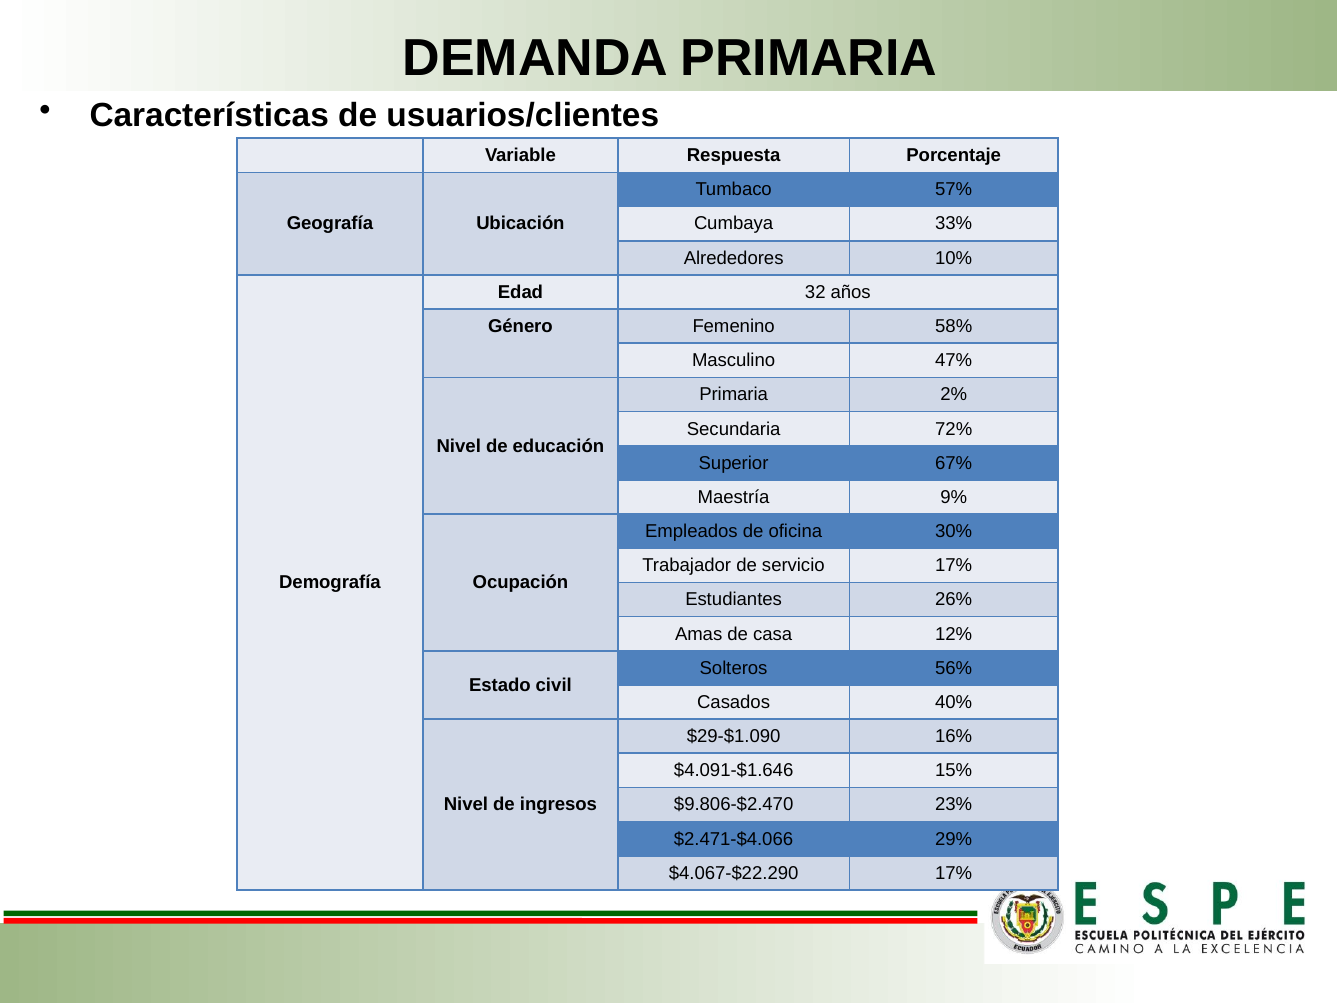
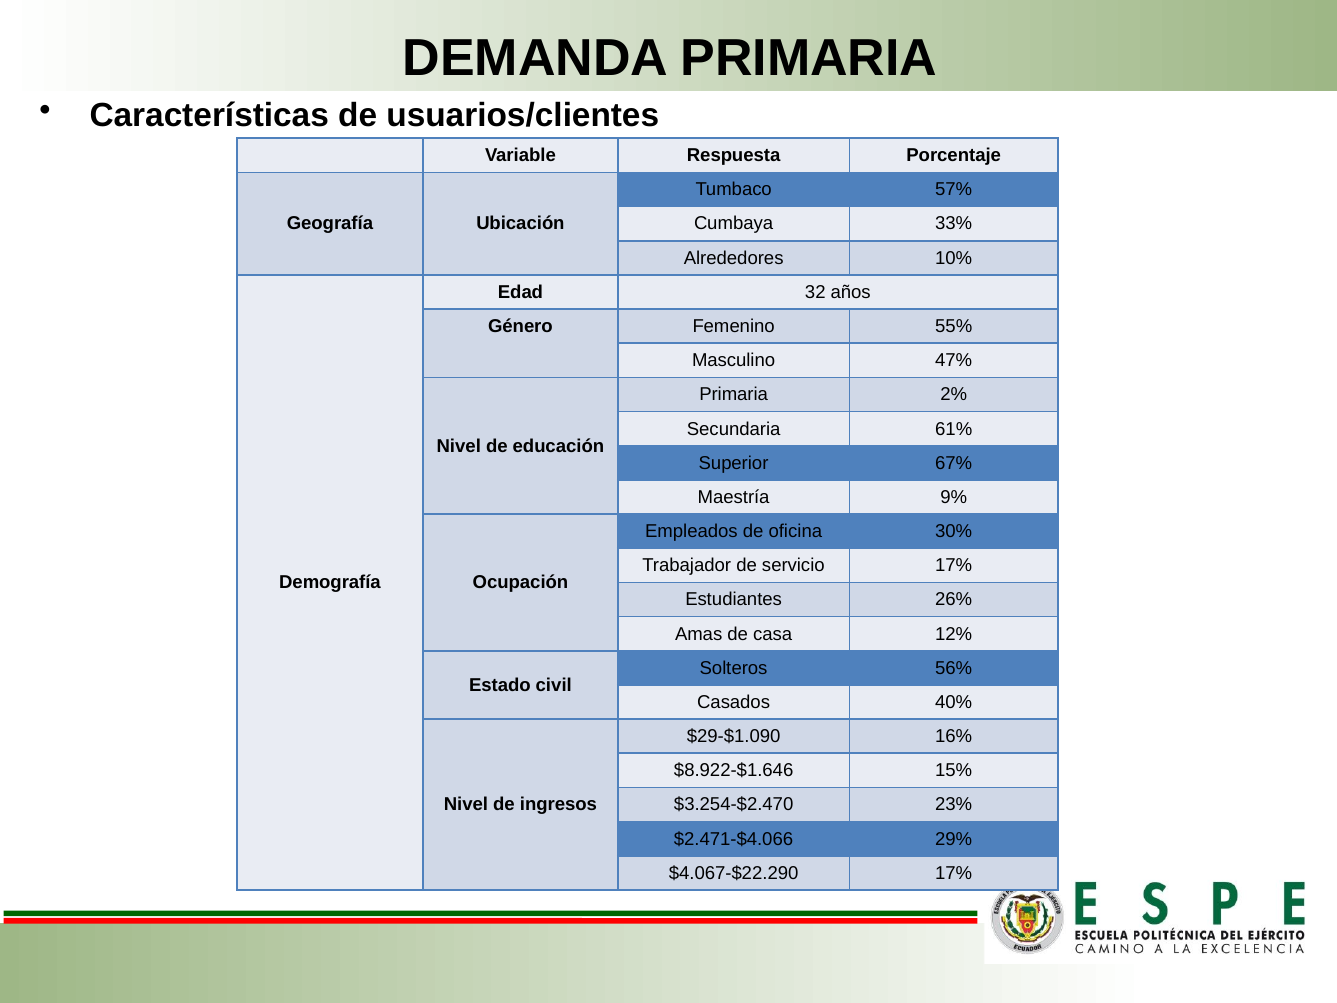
58%: 58% -> 55%
72%: 72% -> 61%
$4.091-$1.646: $4.091-$1.646 -> $8.922-$1.646
$9.806-$2.470: $9.806-$2.470 -> $3.254-$2.470
